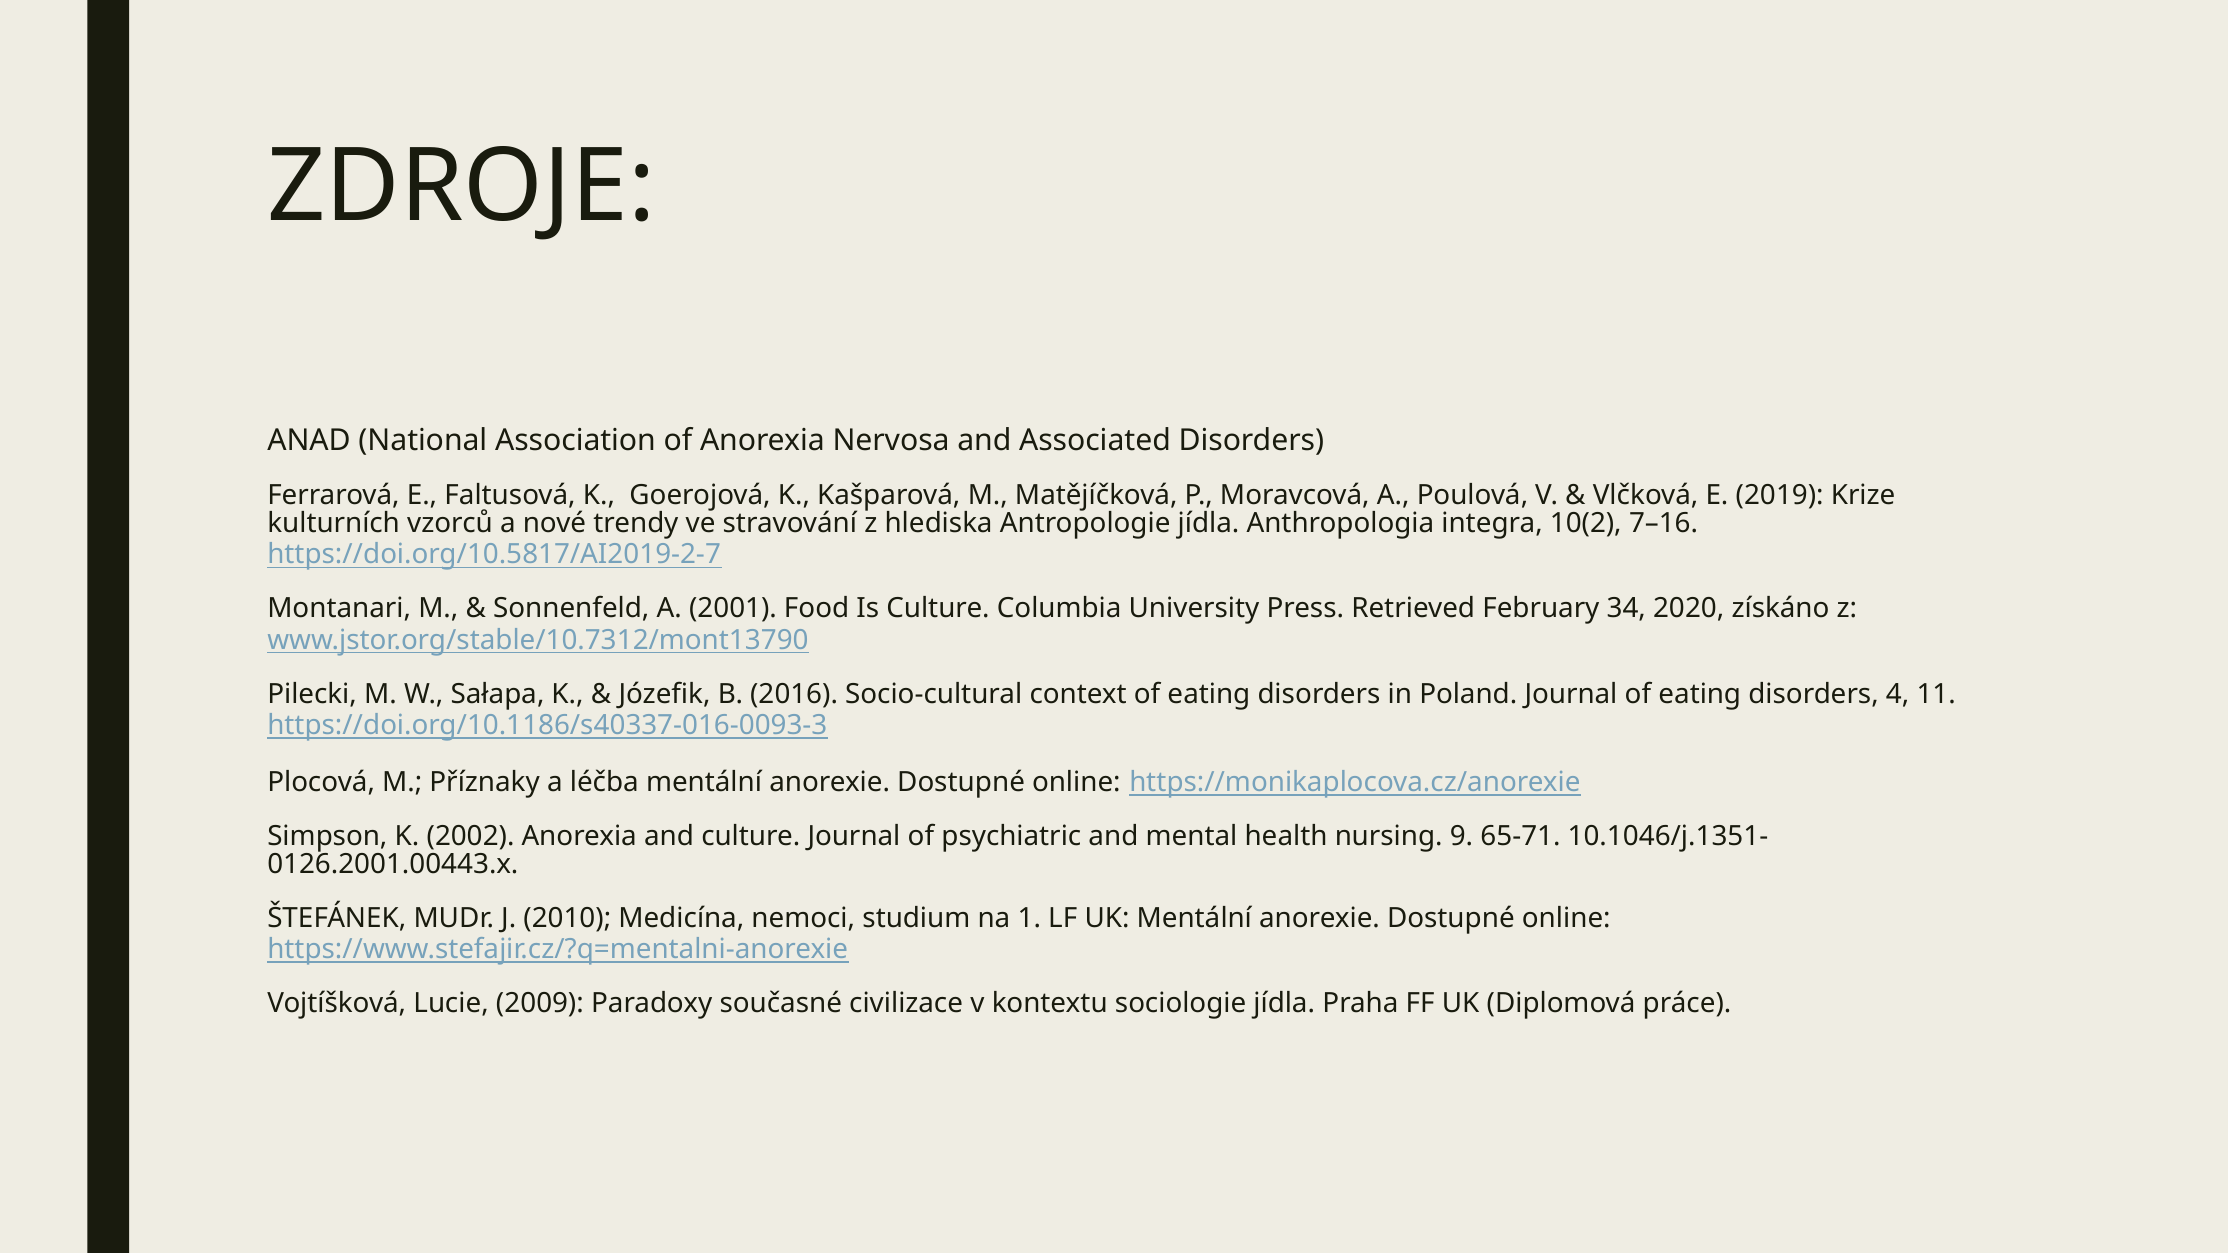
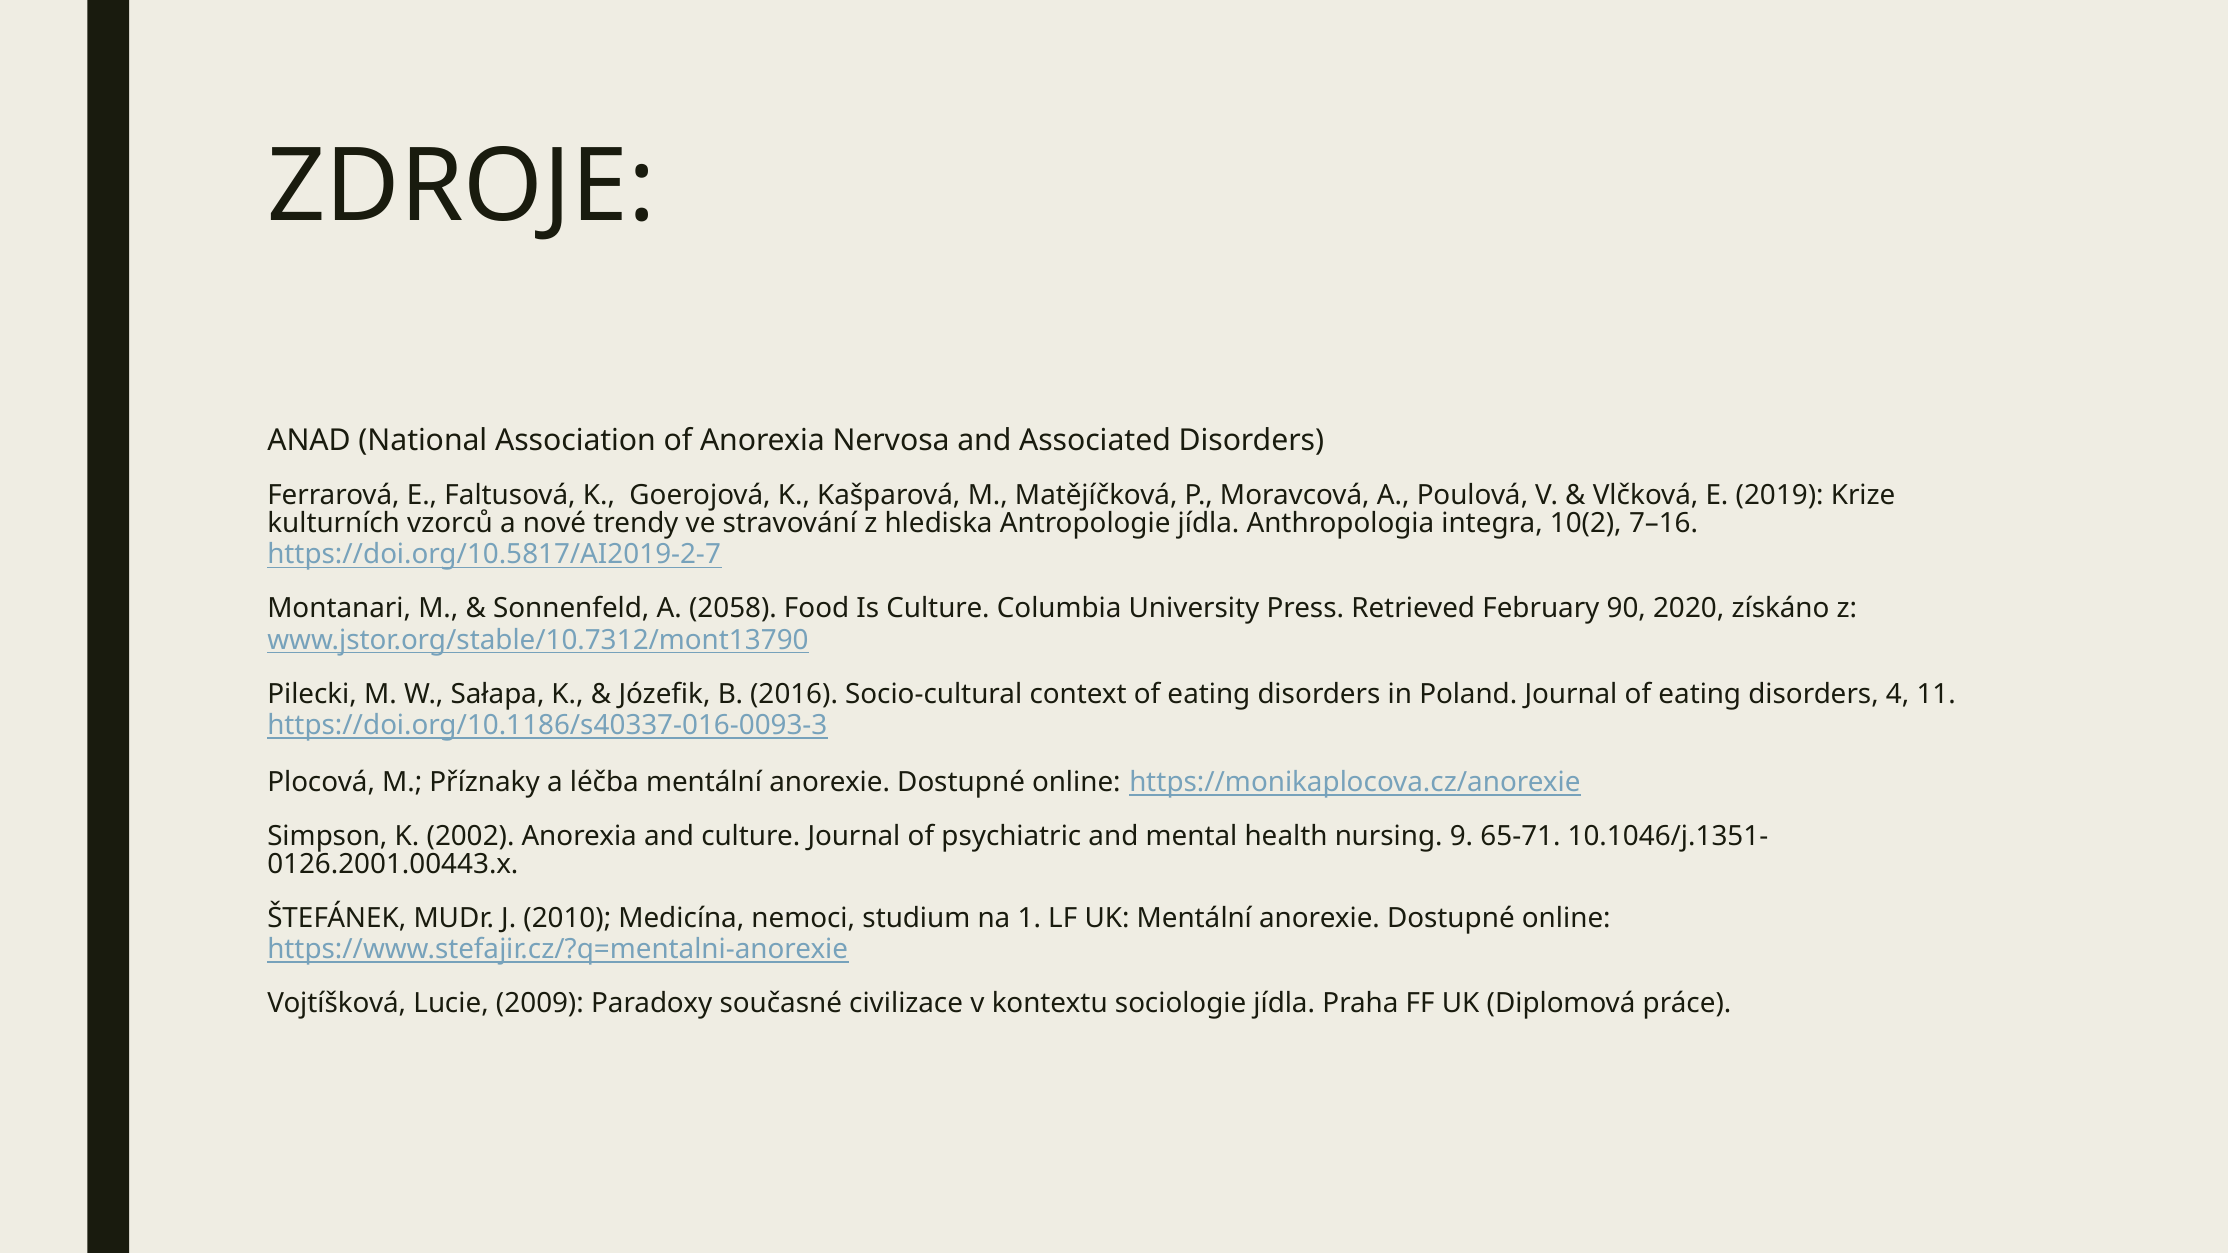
2001: 2001 -> 2058
34: 34 -> 90
